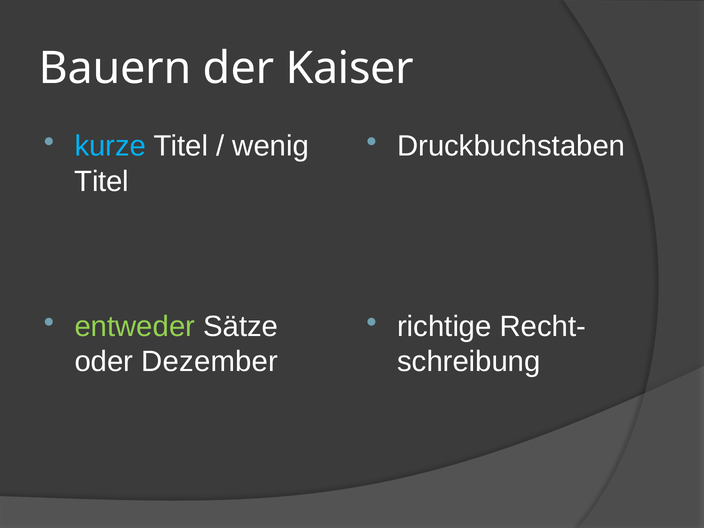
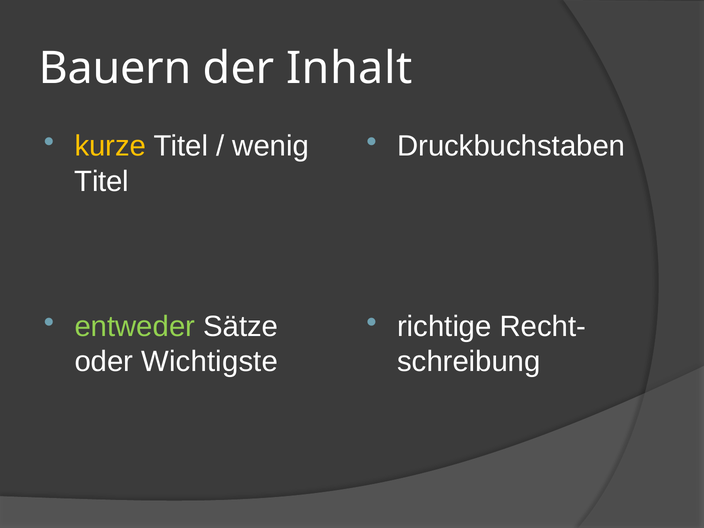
Kaiser: Kaiser -> Inhalt
kurze colour: light blue -> yellow
Dezember: Dezember -> Wichtigste
